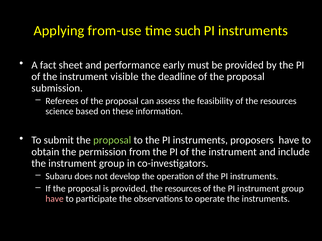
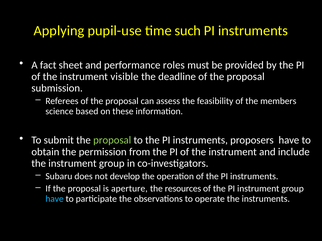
from-use: from-use -> pupil-use
early: early -> roles
of the resources: resources -> members
is provided: provided -> aperture
have at (55, 199) colour: pink -> light blue
